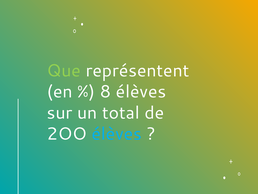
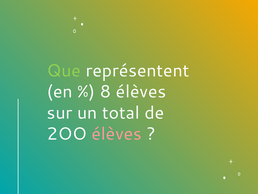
élèves at (117, 134) colour: light blue -> pink
